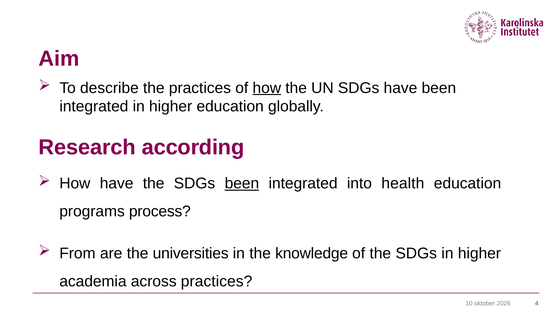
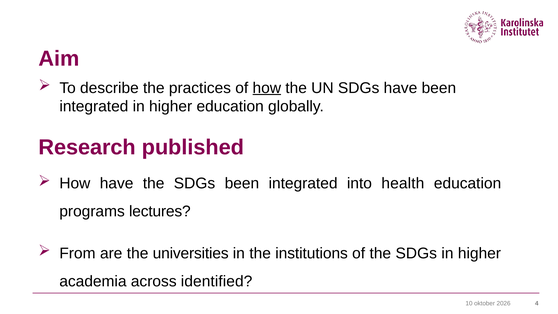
according: according -> published
been at (242, 183) underline: present -> none
process: process -> lectures
knowledge: knowledge -> institutions
across practices: practices -> identified
